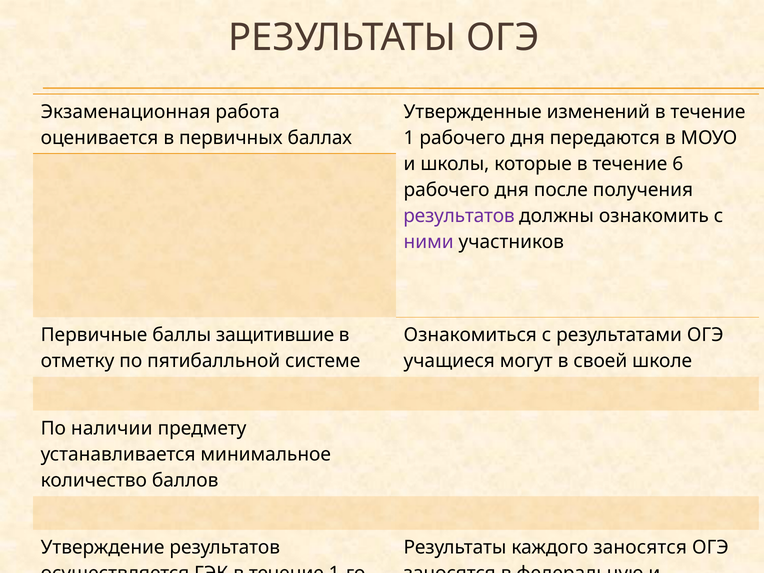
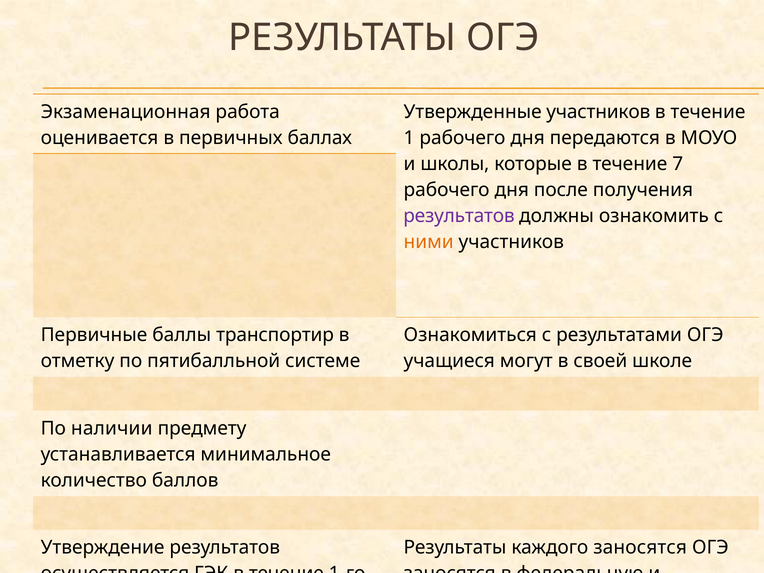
Утвержденные изменений: изменений -> участников
6: 6 -> 7
ними colour: purple -> orange
защитившие: защитившие -> транспортир
